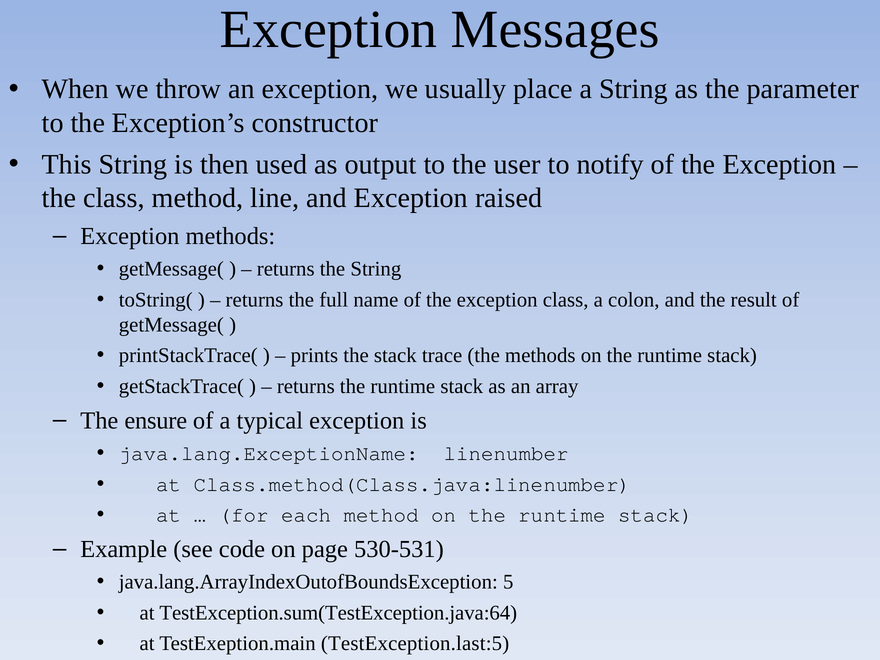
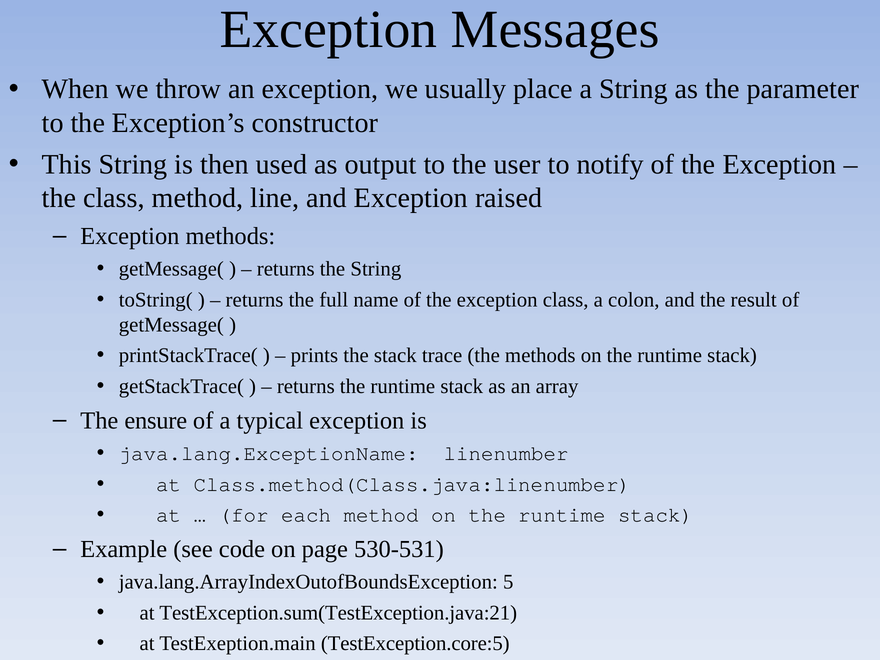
TestException.sum(TestException.java:64: TestException.sum(TestException.java:64 -> TestException.sum(TestException.java:21
TestException.last:5: TestException.last:5 -> TestException.core:5
